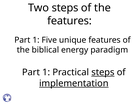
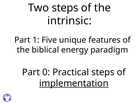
features at (70, 21): features -> intrinsic
1 at (46, 72): 1 -> 0
steps at (103, 72) underline: present -> none
